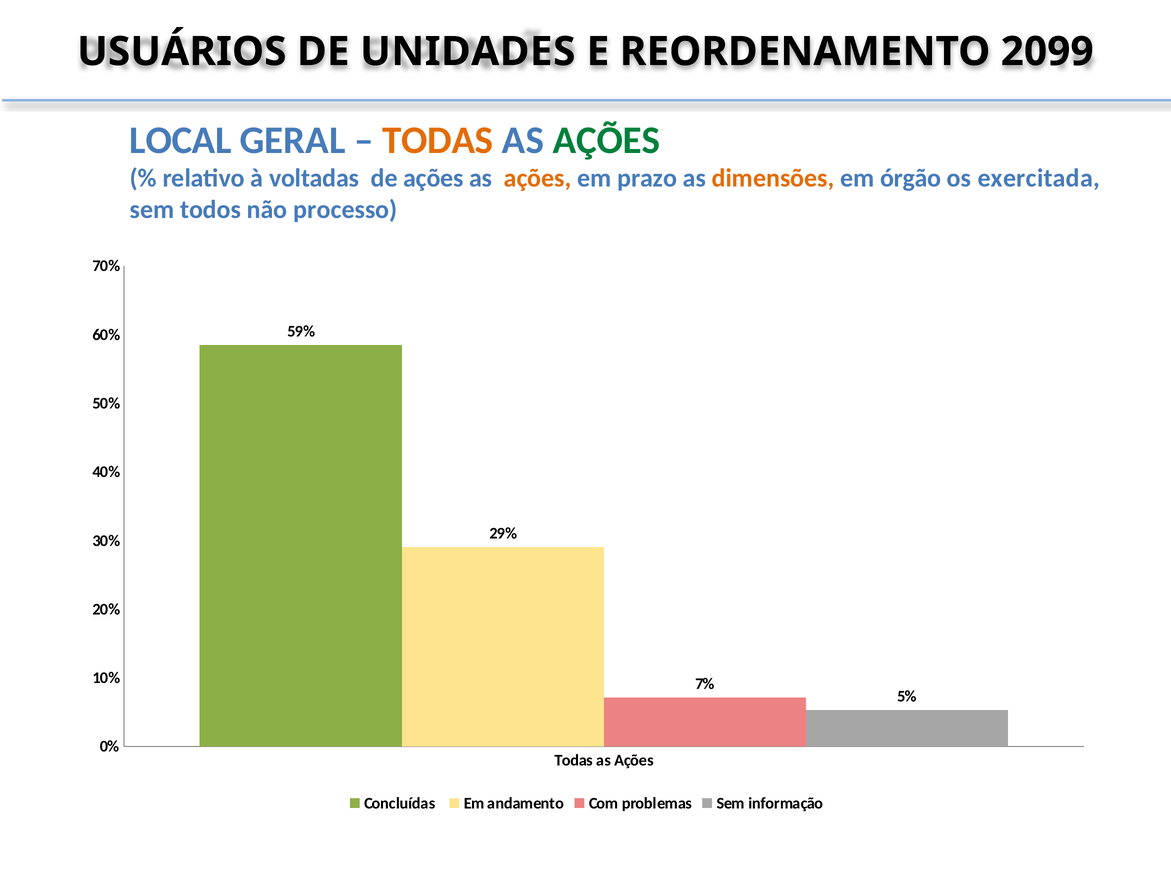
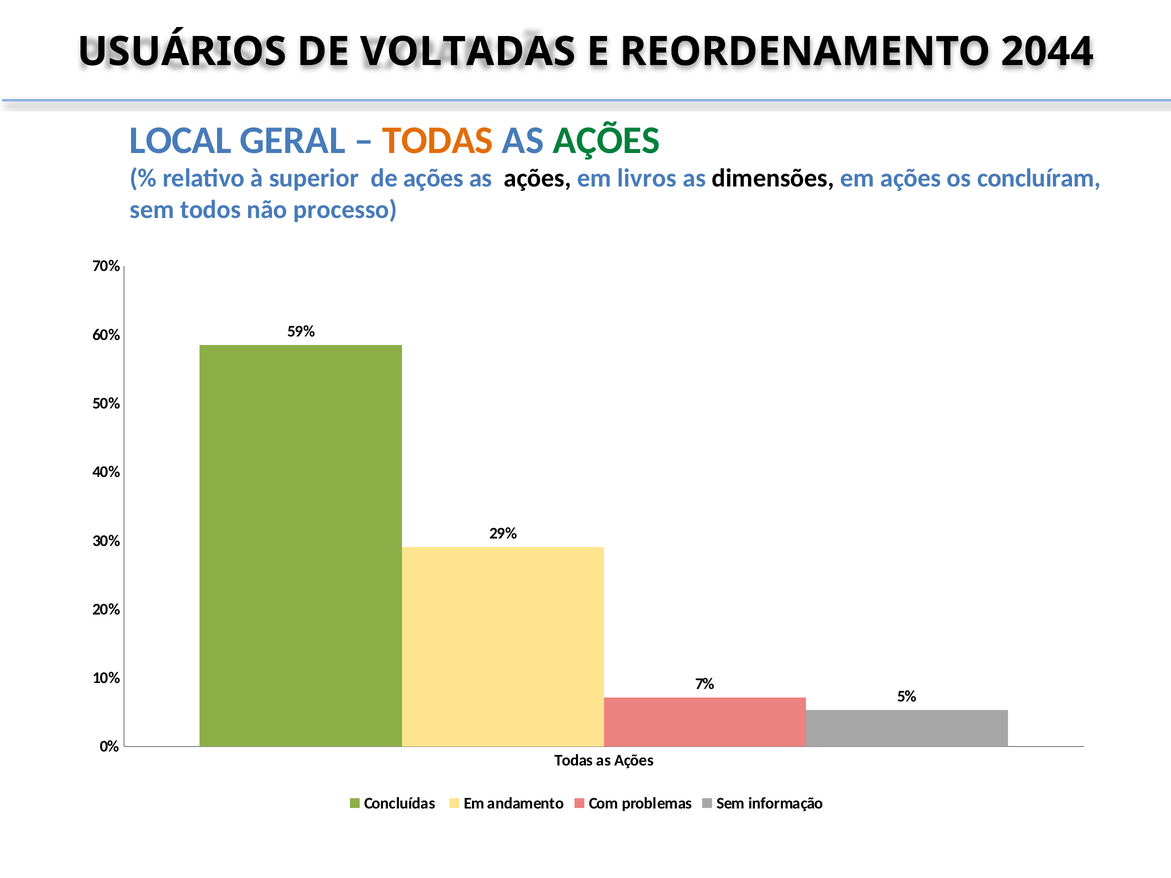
UNIDADES: UNIDADES -> VOLTADAS
2099: 2099 -> 2044
voltadas: voltadas -> superior
ações at (538, 178) colour: orange -> black
prazo: prazo -> livros
dimensões colour: orange -> black
em órgão: órgão -> ações
exercitada: exercitada -> concluíram
